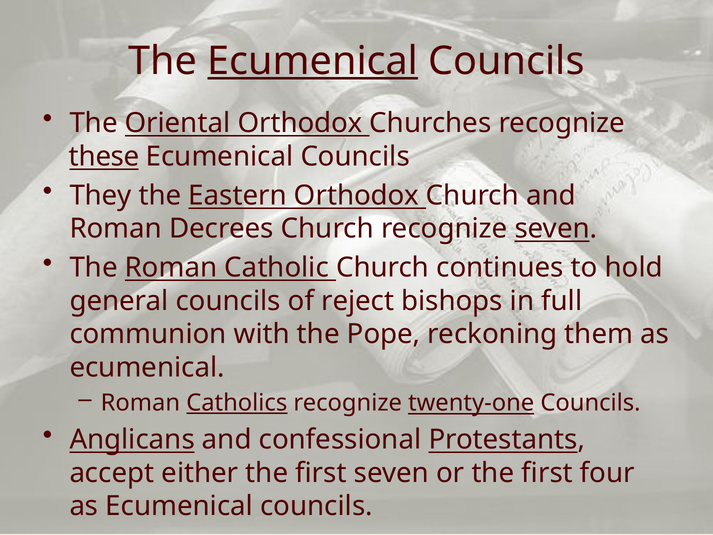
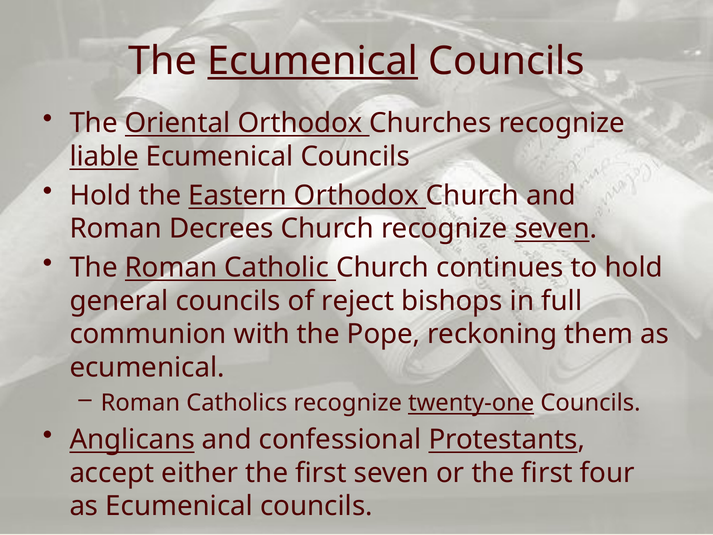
these: these -> liable
They at (101, 195): They -> Hold
Catholics underline: present -> none
